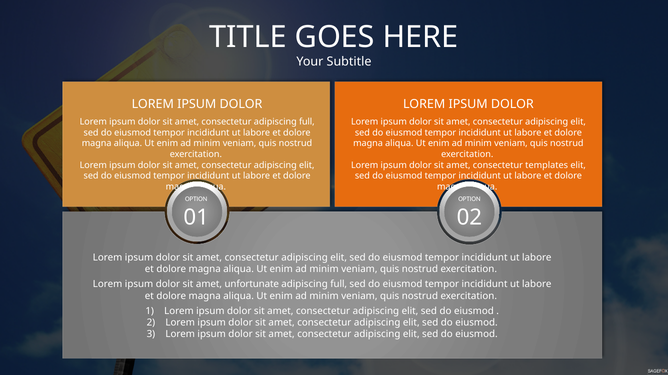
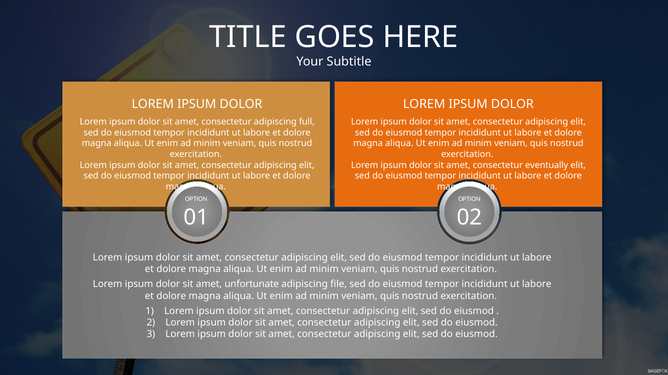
templates: templates -> eventually
full at (339, 285): full -> file
